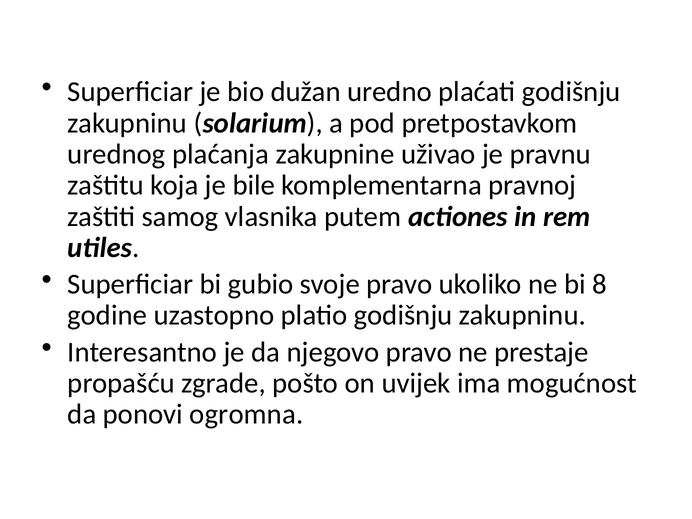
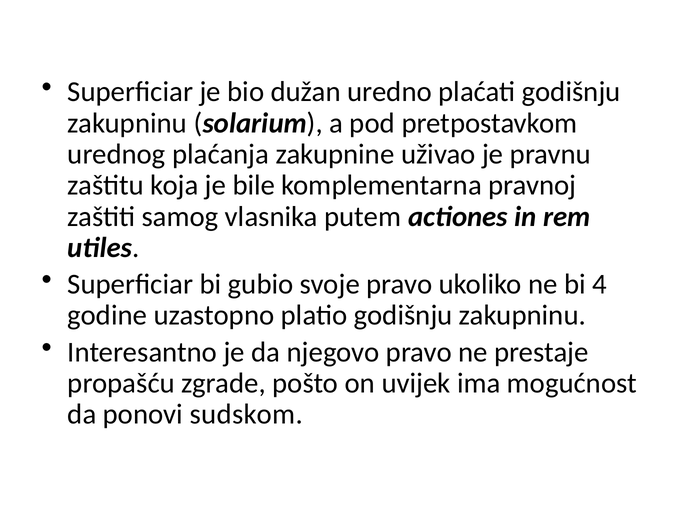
8: 8 -> 4
ogromna: ogromna -> sudskom
